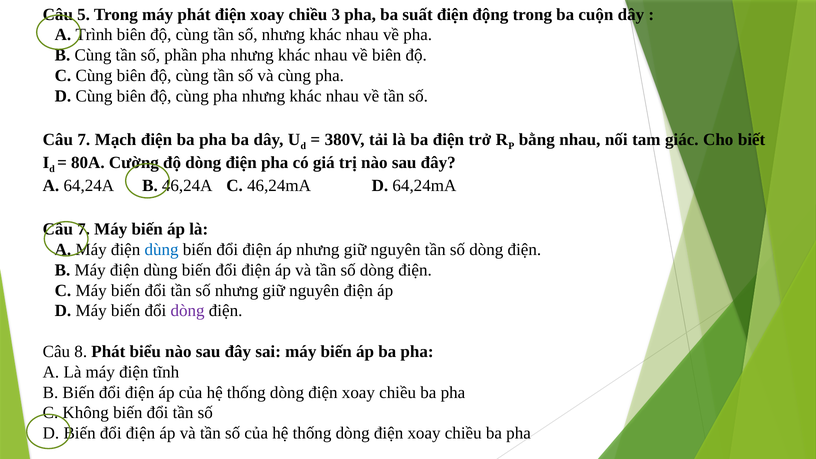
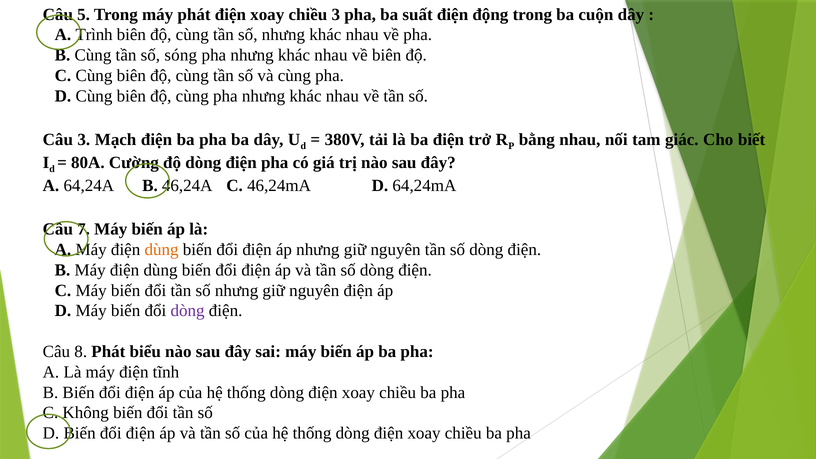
phần: phần -> sóng
7 at (84, 139): 7 -> 3
dùng at (162, 250) colour: blue -> orange
